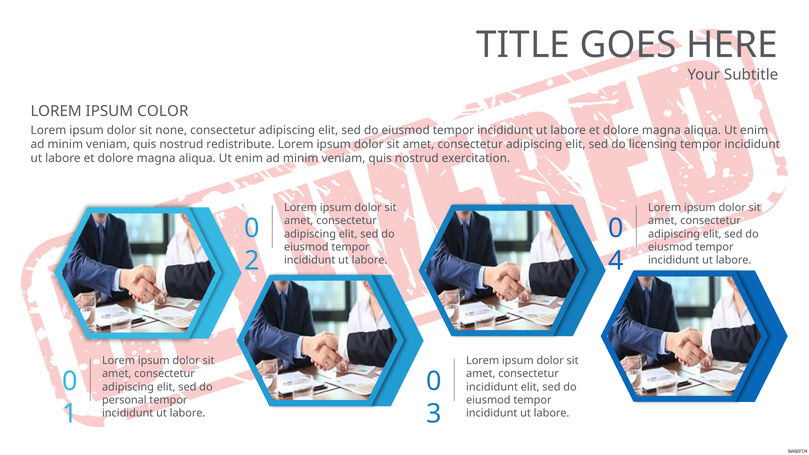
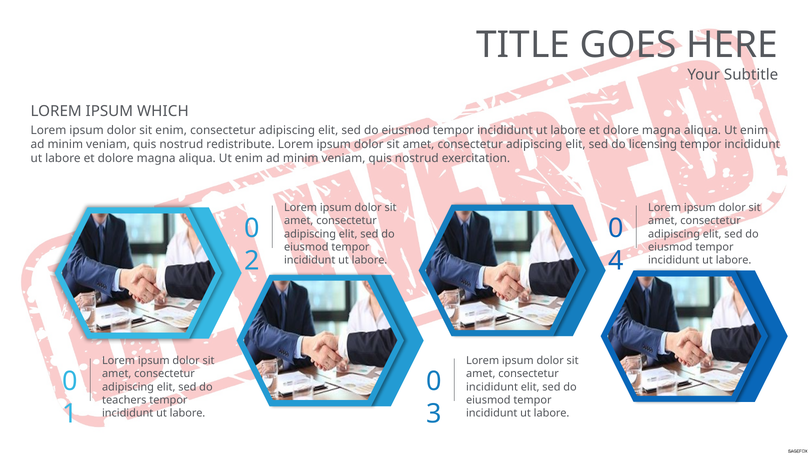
COLOR: COLOR -> WHICH
sit none: none -> enim
personal: personal -> teachers
